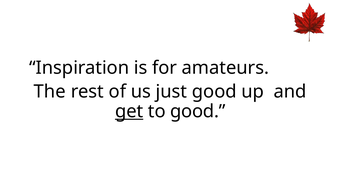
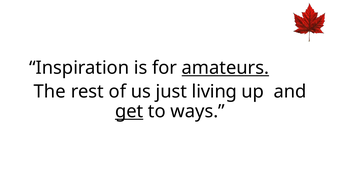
amateurs underline: none -> present
just good: good -> living
to good: good -> ways
